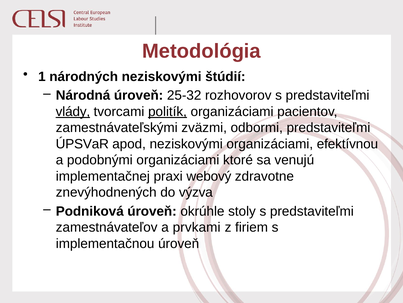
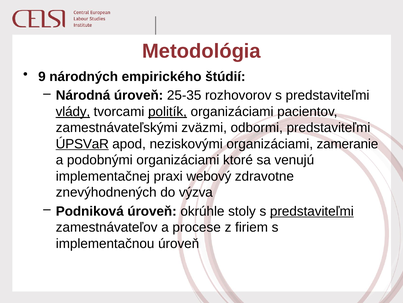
1: 1 -> 9
národných neziskovými: neziskovými -> empirického
25-32: 25-32 -> 25-35
ÚPSVaR underline: none -> present
efektívnou: efektívnou -> zameranie
predstaviteľmi at (312, 211) underline: none -> present
prvkami: prvkami -> procese
